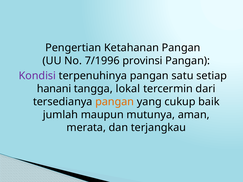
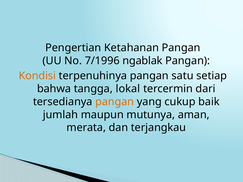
provinsi: provinsi -> ngablak
Kondisi colour: purple -> orange
hanani: hanani -> bahwa
